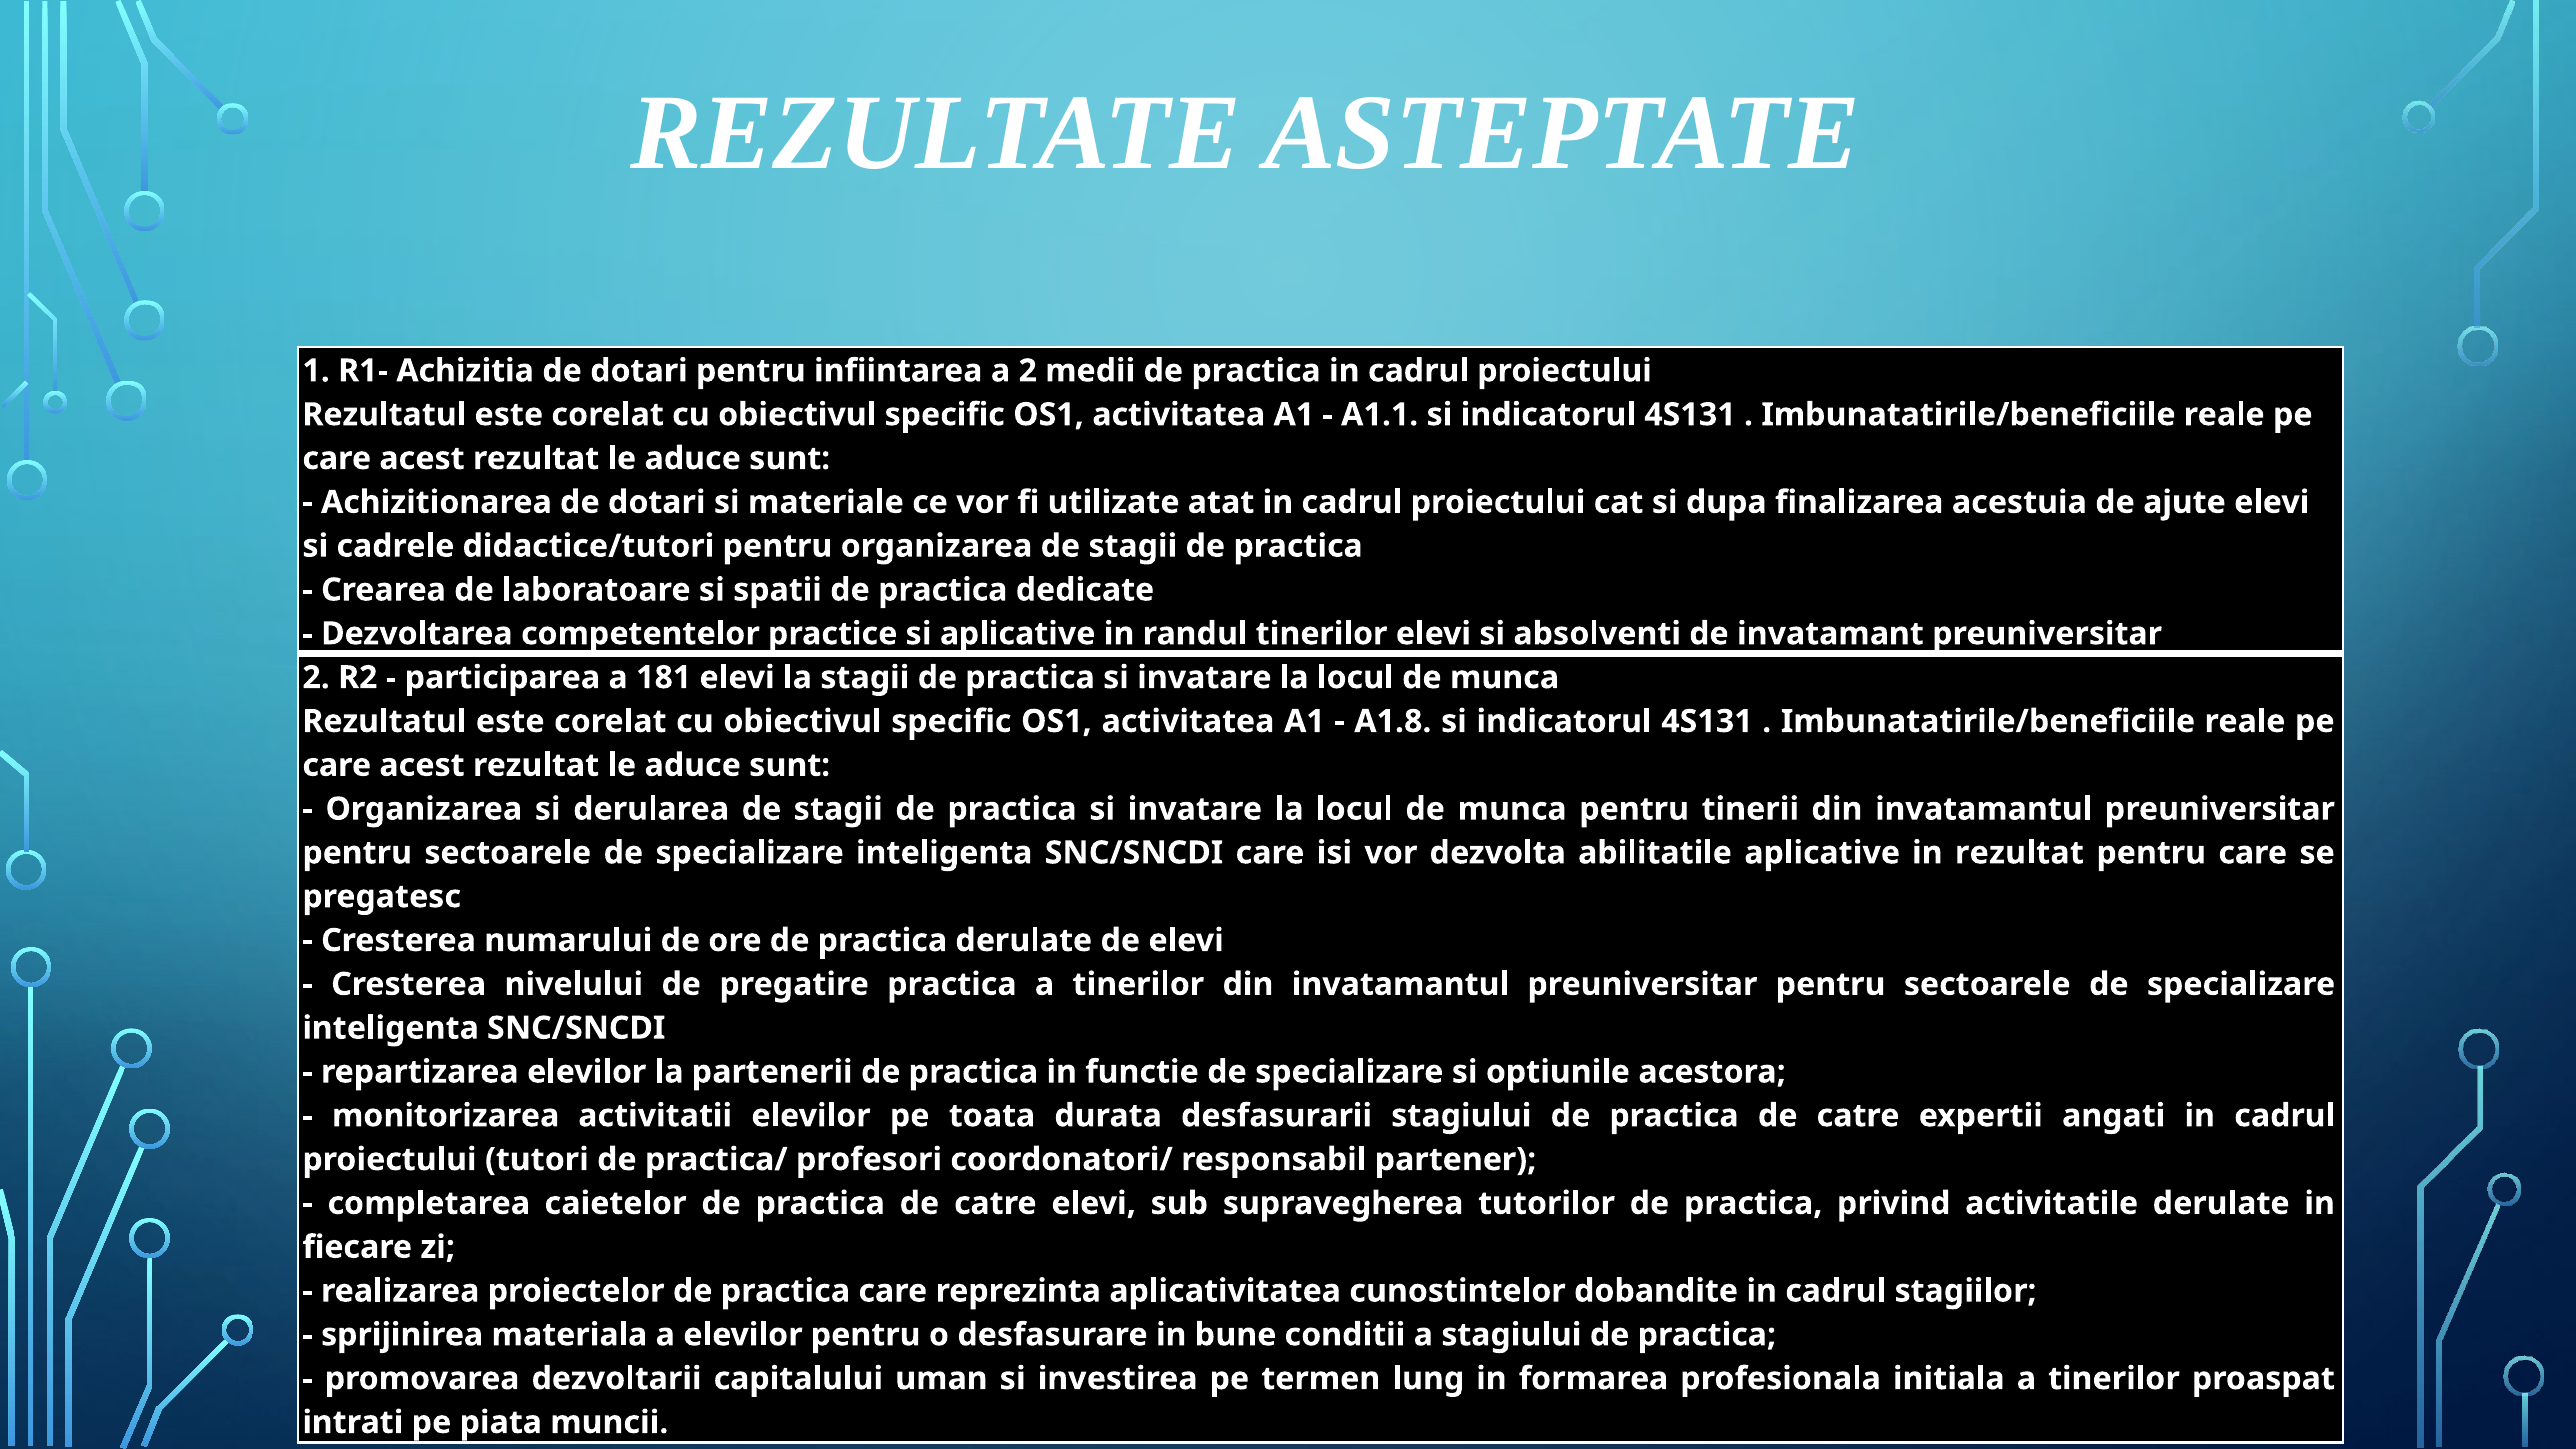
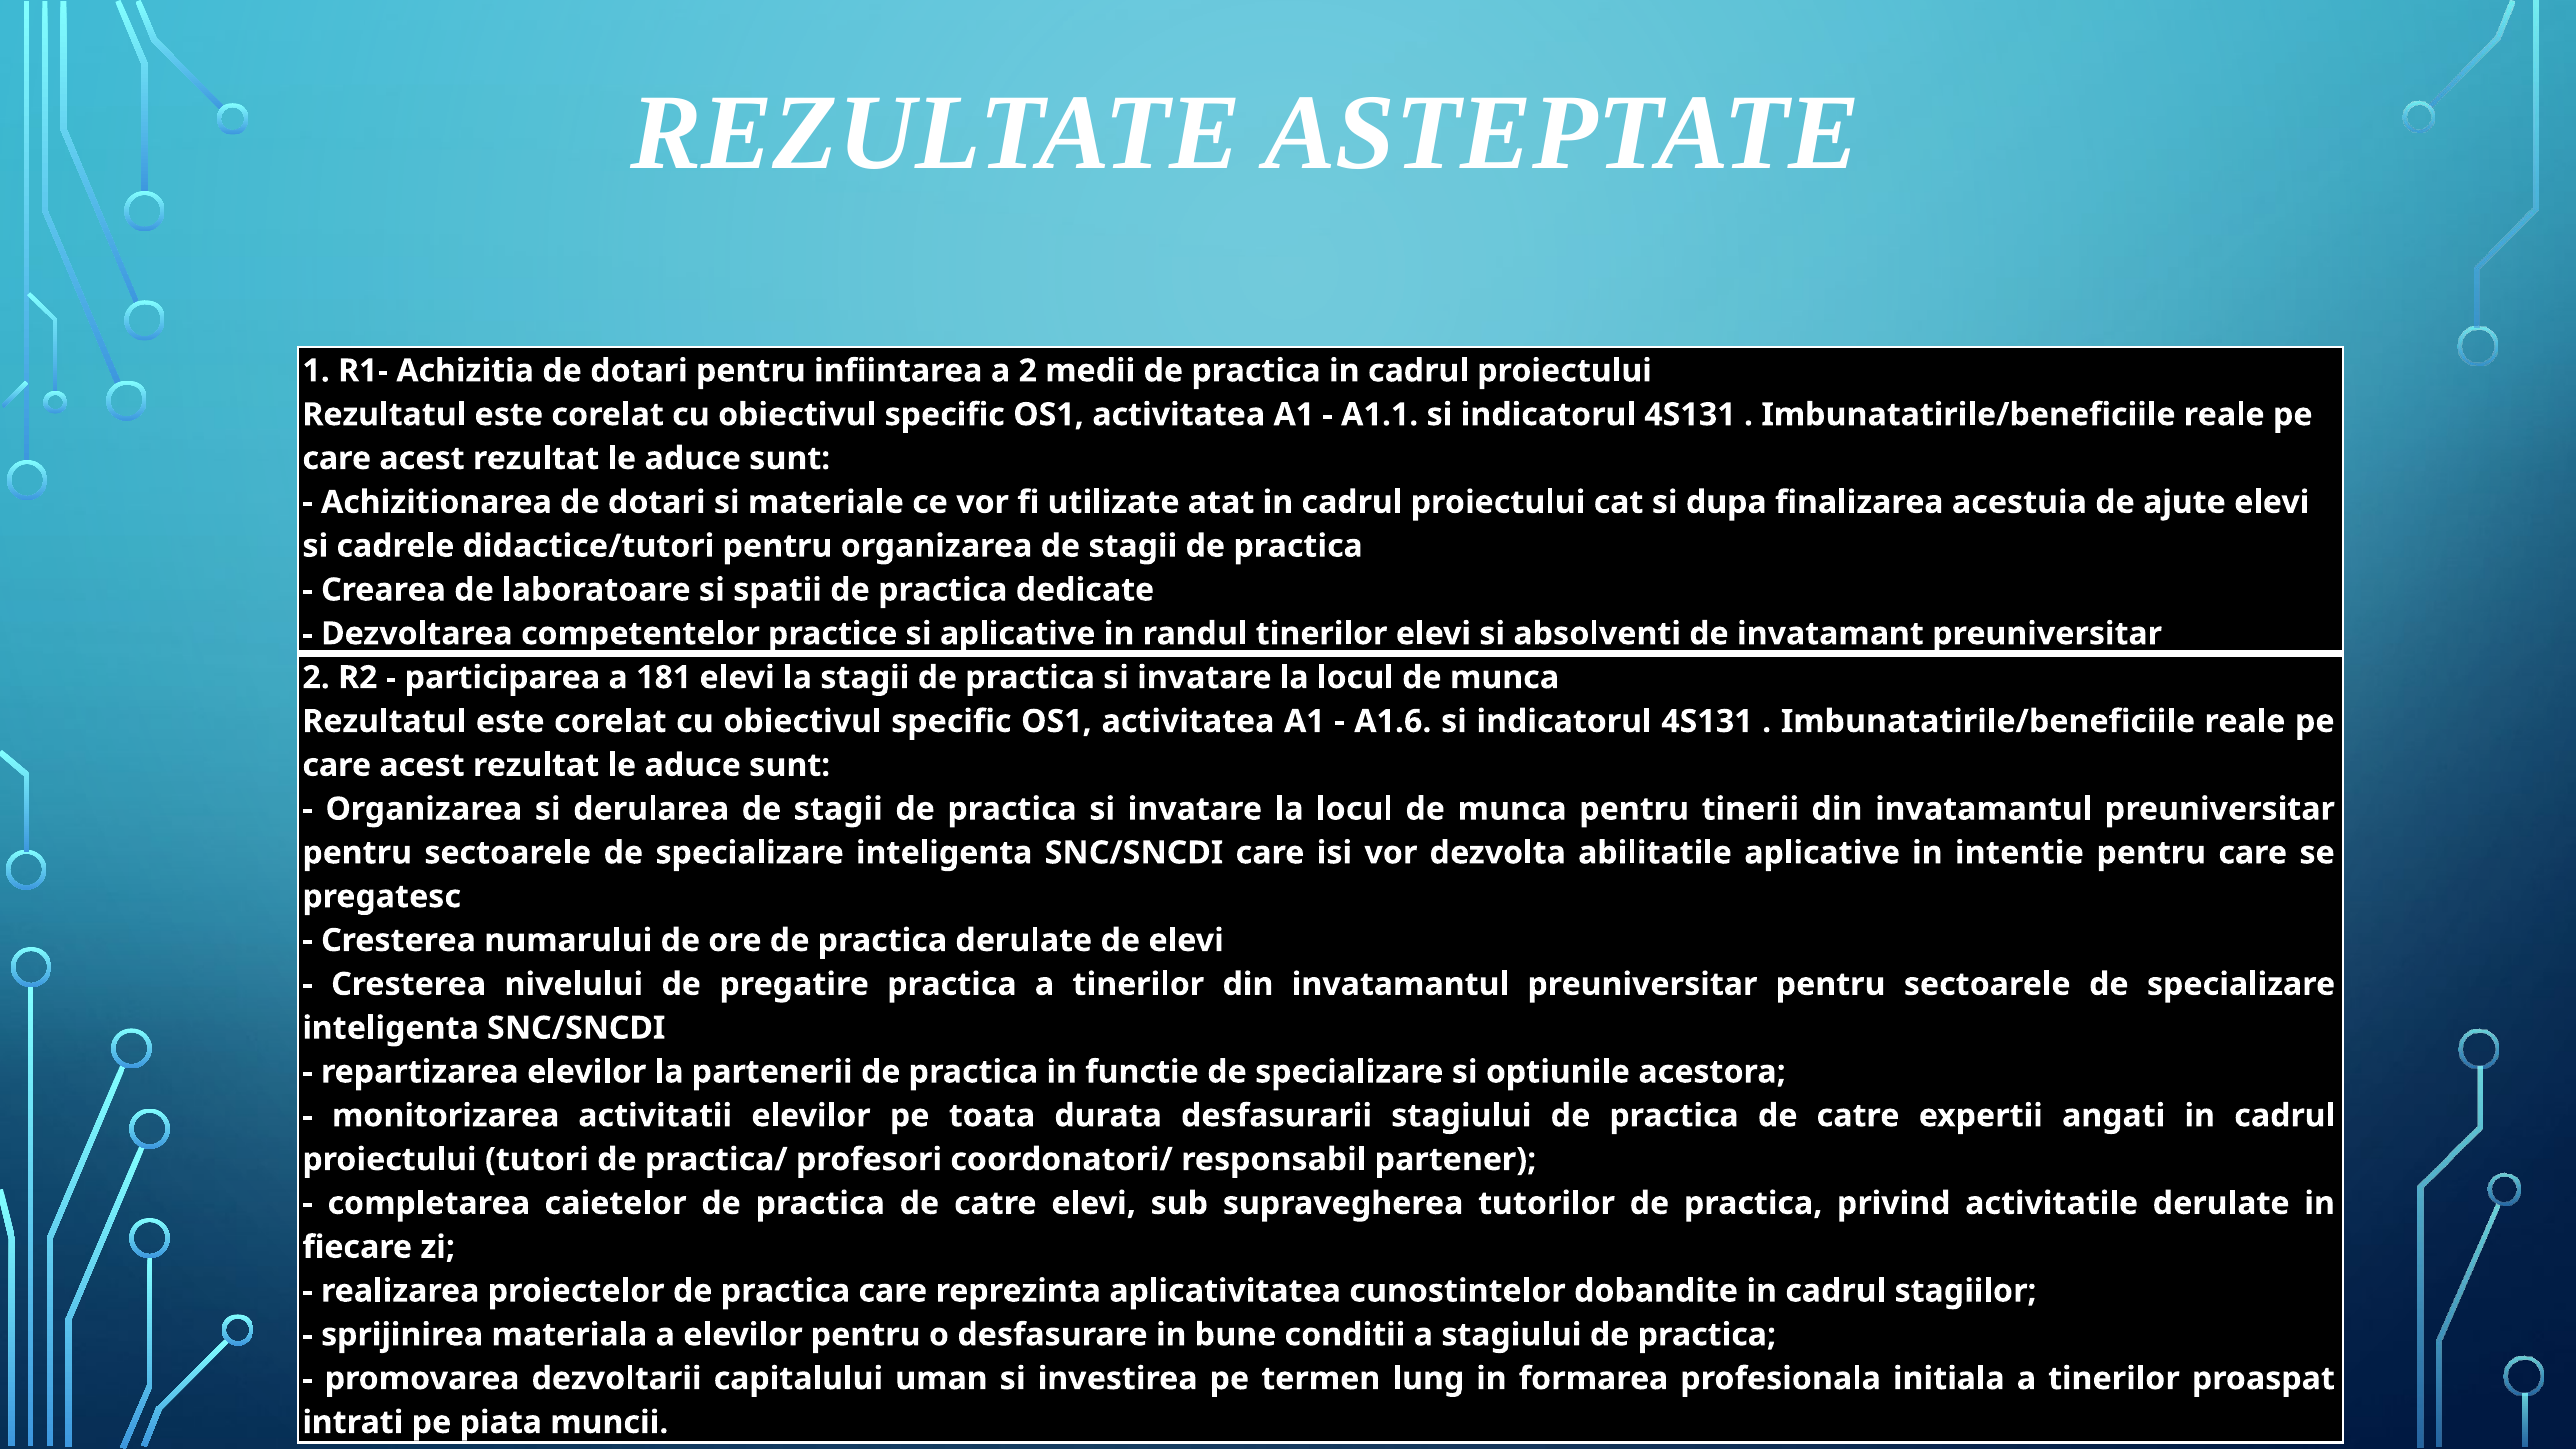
A1.8: A1.8 -> A1.6
in rezultat: rezultat -> intentie
